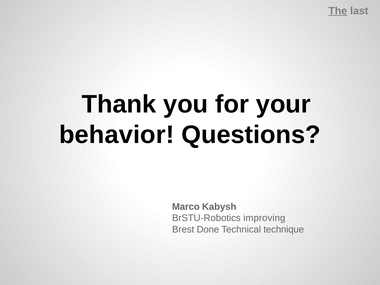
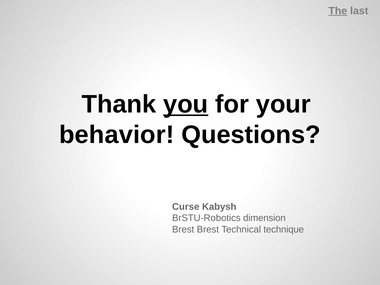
you underline: none -> present
Marco: Marco -> Curse
improving: improving -> dimension
Brest Done: Done -> Brest
